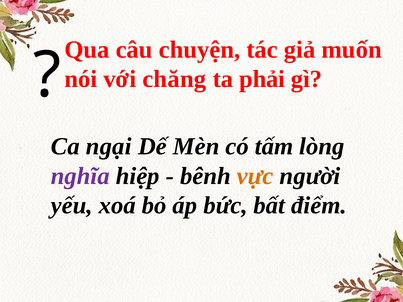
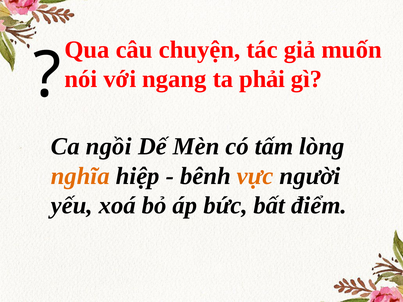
chăng: chăng -> ngang
ngại: ngại -> ngồi
nghĩa colour: purple -> orange
